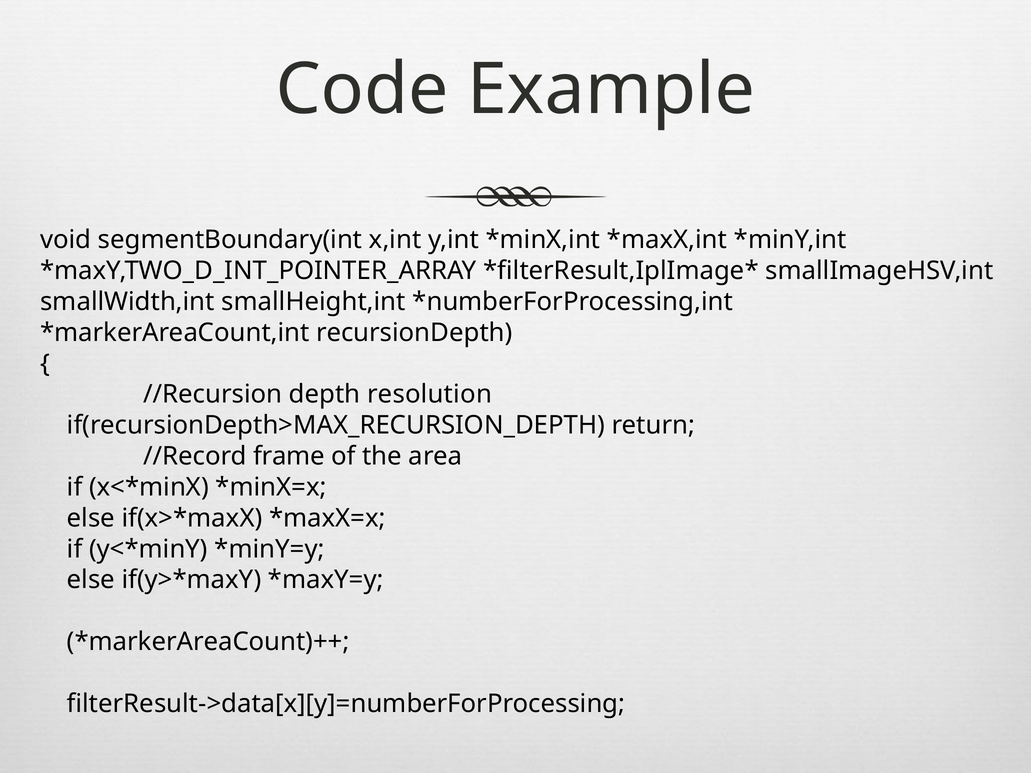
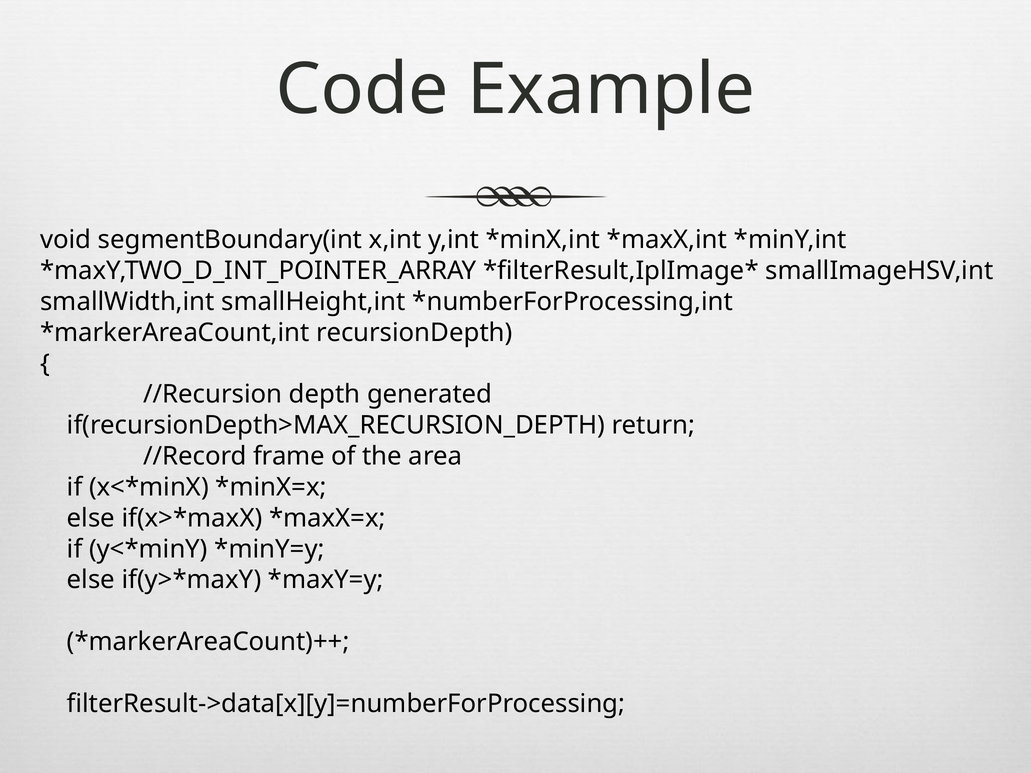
resolution: resolution -> generated
